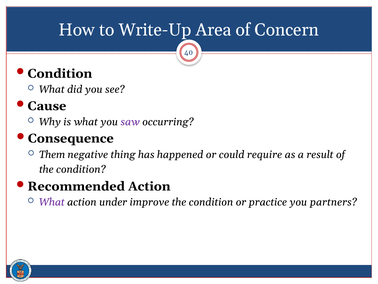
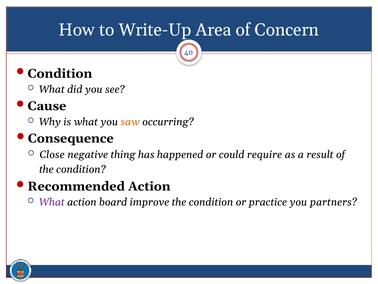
saw colour: purple -> orange
Them: Them -> Close
under: under -> board
